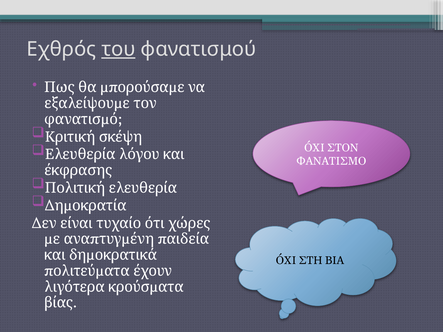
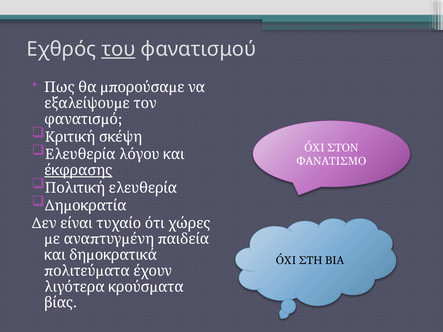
έκφρασης underline: none -> present
